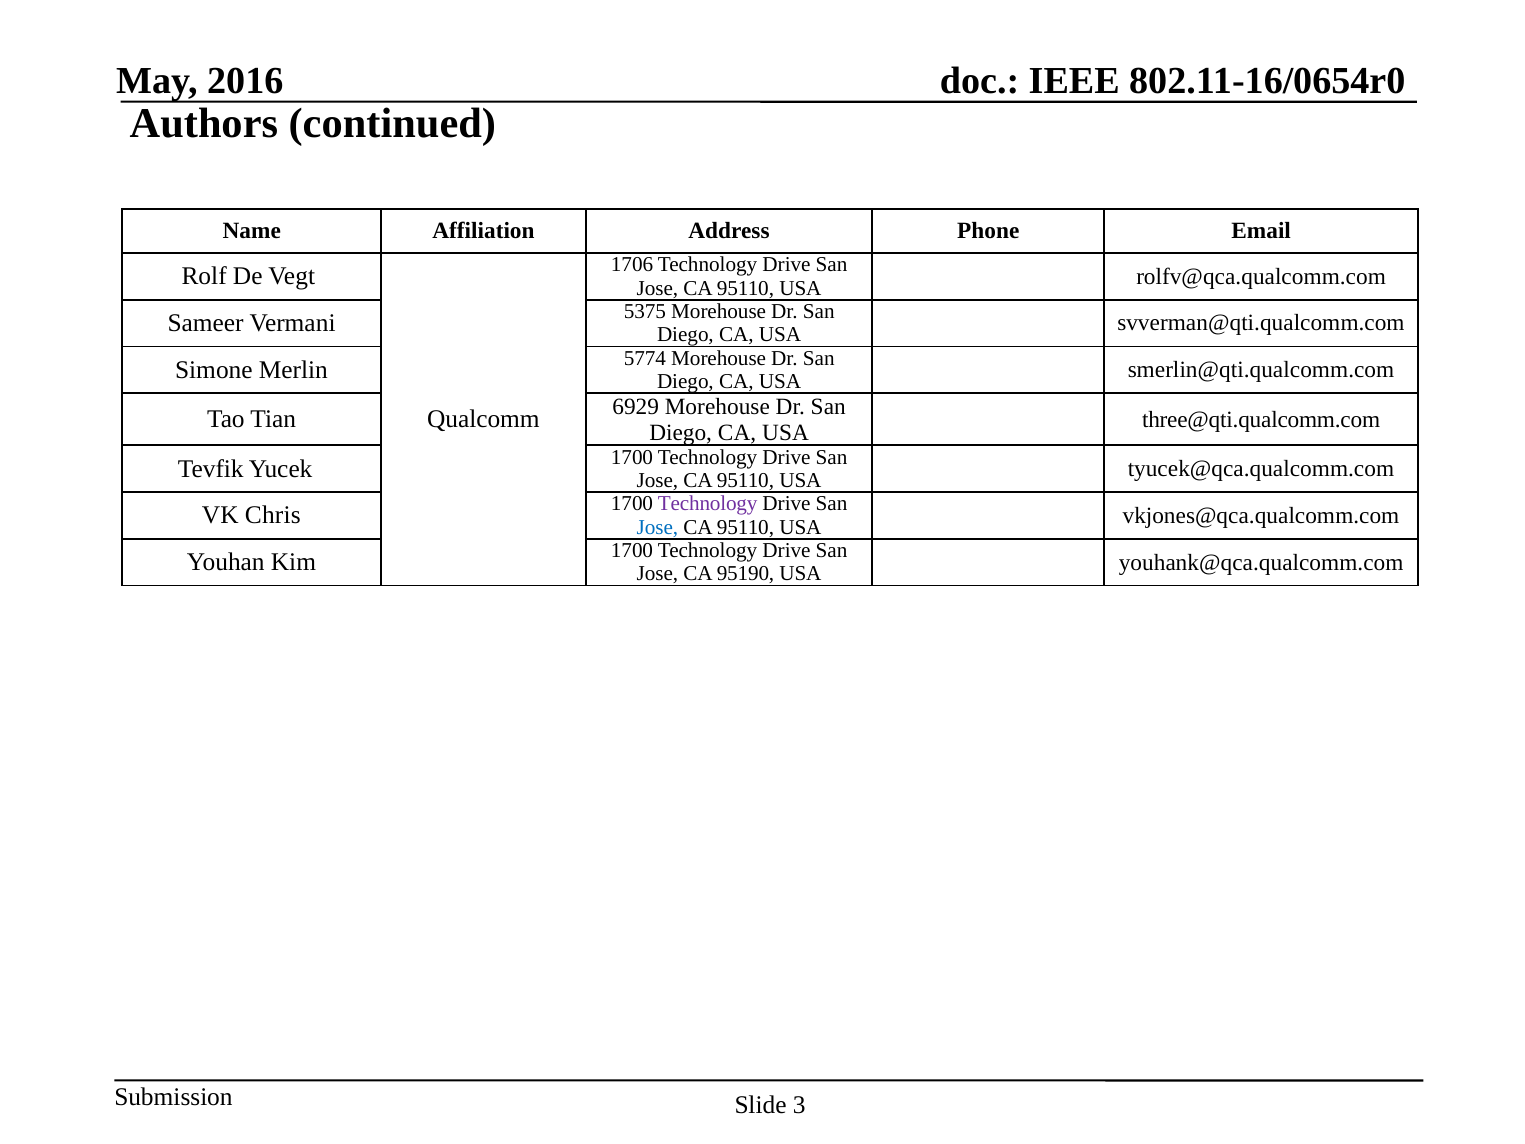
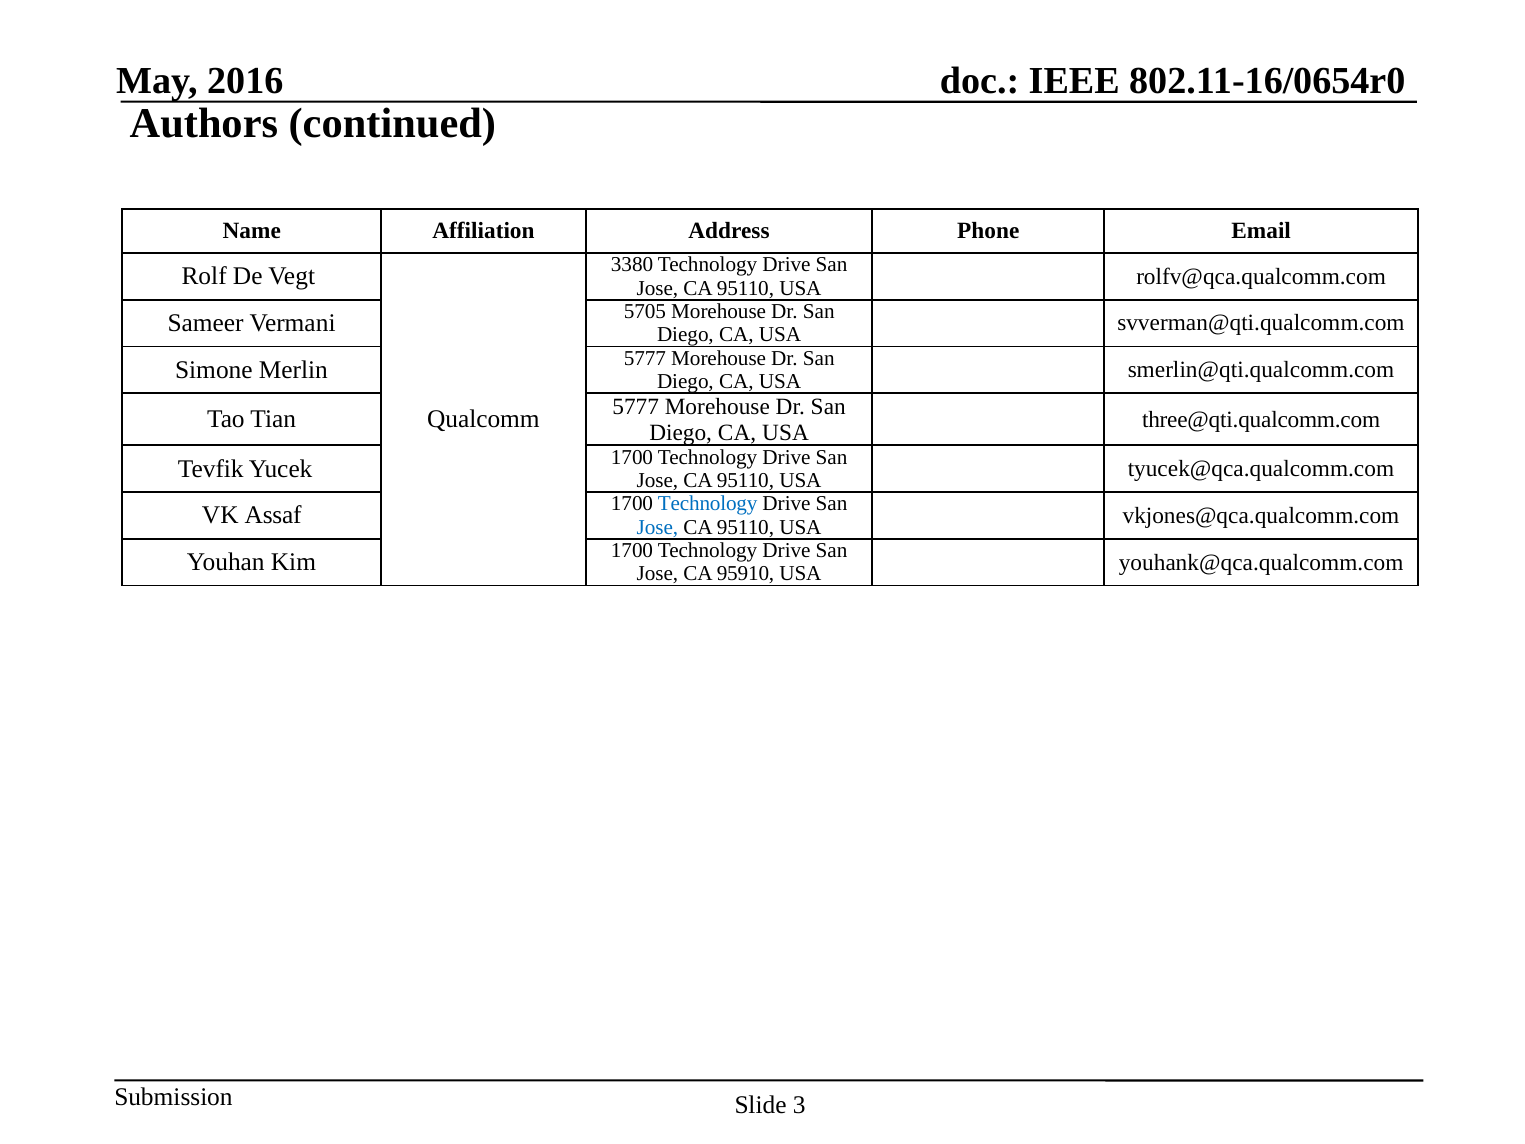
1706: 1706 -> 3380
5375: 5375 -> 5705
Merlin 5774: 5774 -> 5777
6929 at (636, 406): 6929 -> 5777
Chris: Chris -> Assaf
Technology at (708, 504) colour: purple -> blue
95190: 95190 -> 95910
